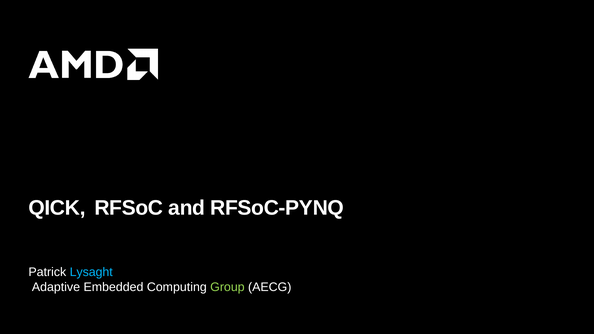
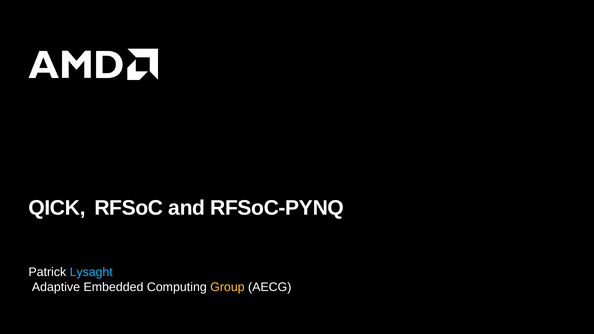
Group colour: light green -> yellow
